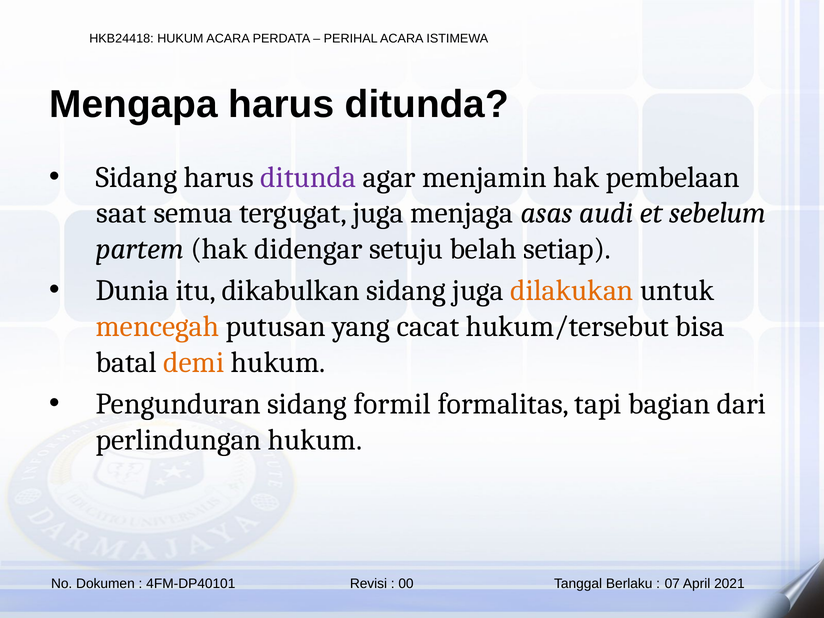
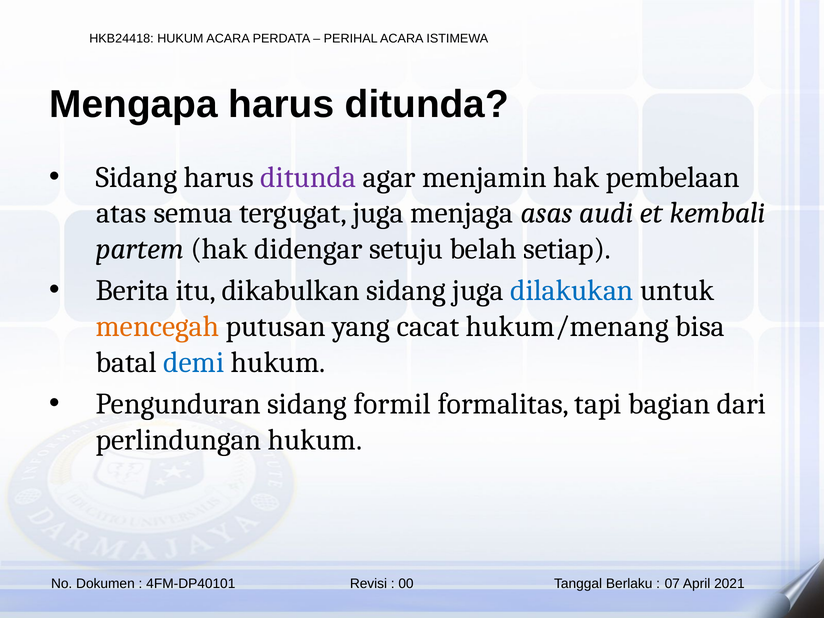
saat: saat -> atas
sebelum: sebelum -> kembali
Dunia: Dunia -> Berita
dilakukan colour: orange -> blue
hukum/tersebut: hukum/tersebut -> hukum/menang
demi colour: orange -> blue
